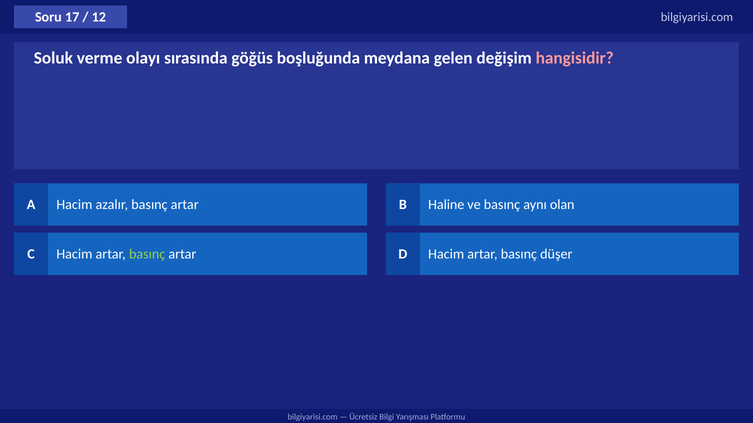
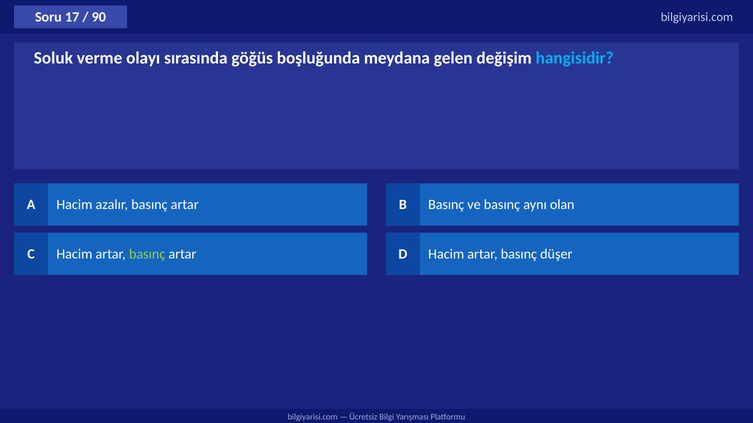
12: 12 -> 90
hangisidir colour: pink -> light blue
B Haline: Haline -> Basınç
